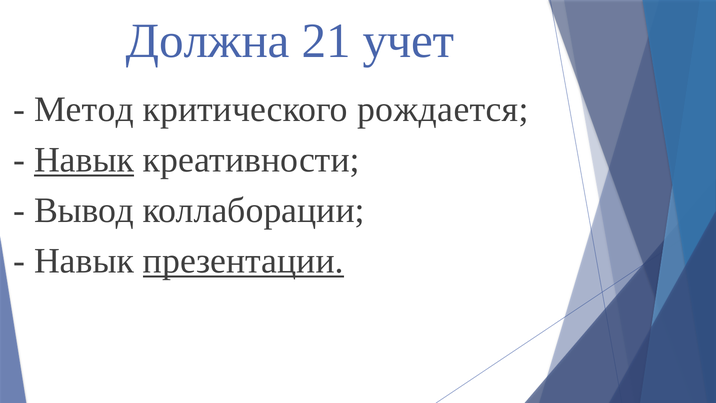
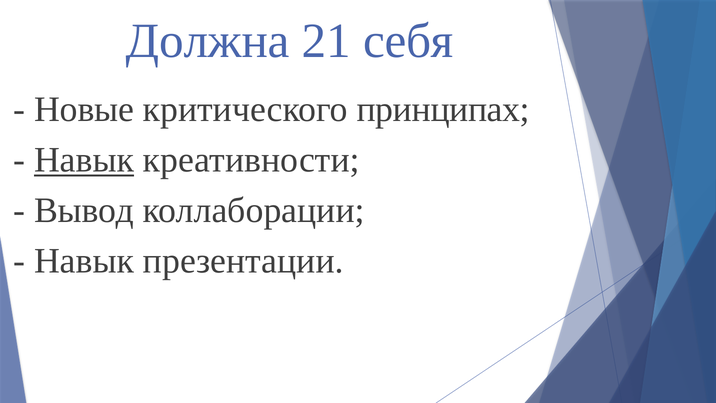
учет: учет -> себя
Метод: Метод -> Новые
рождается: рождается -> принципах
презентации underline: present -> none
